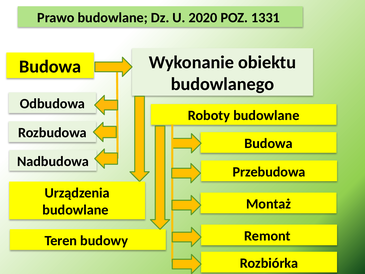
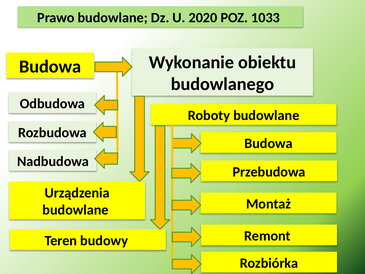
1331: 1331 -> 1033
